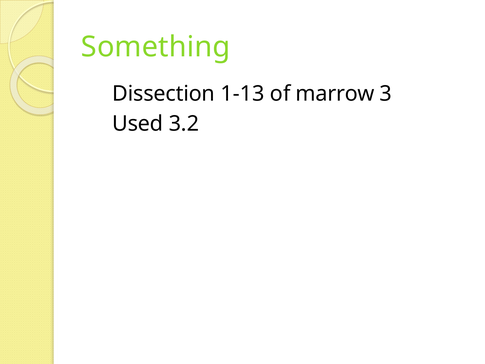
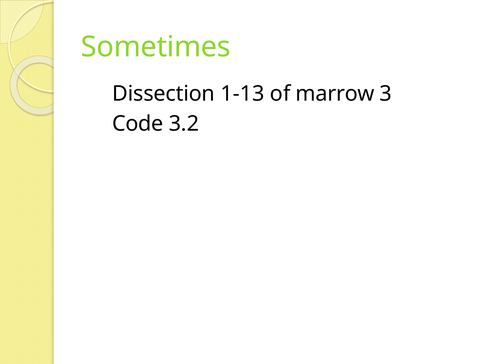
Something: Something -> Sometimes
Used: Used -> Code
